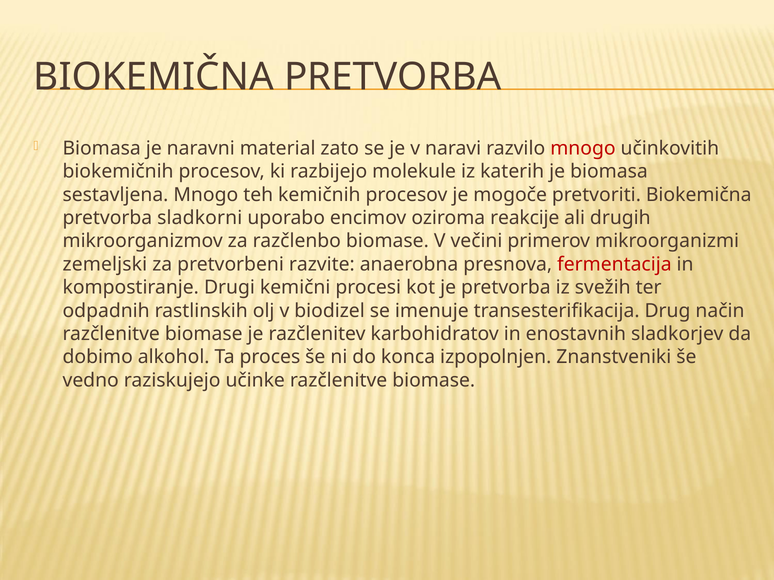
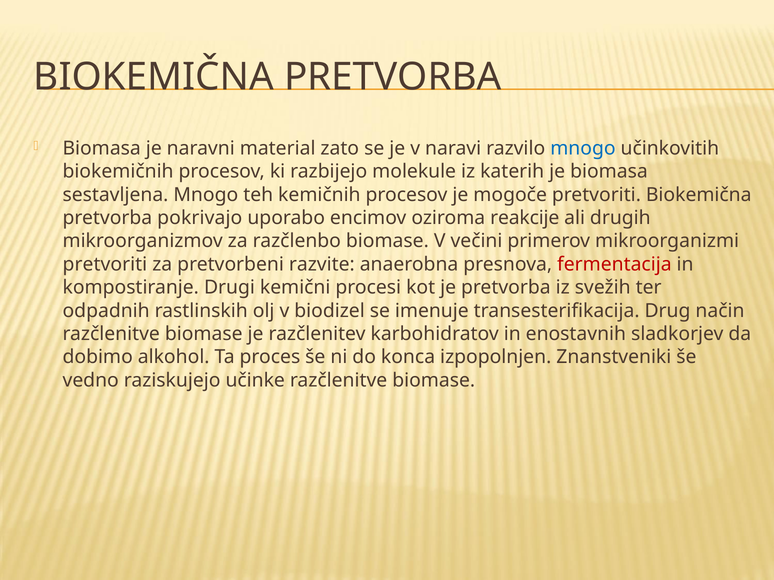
mnogo at (583, 148) colour: red -> blue
sladkorni: sladkorni -> pokrivajo
zemeljski at (105, 264): zemeljski -> pretvoriti
